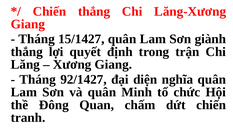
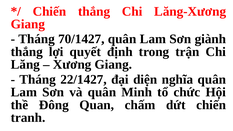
15/1427: 15/1427 -> 70/1427
92/1427: 92/1427 -> 22/1427
